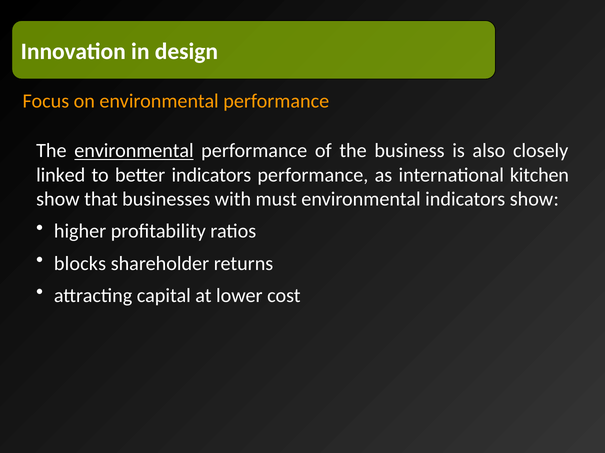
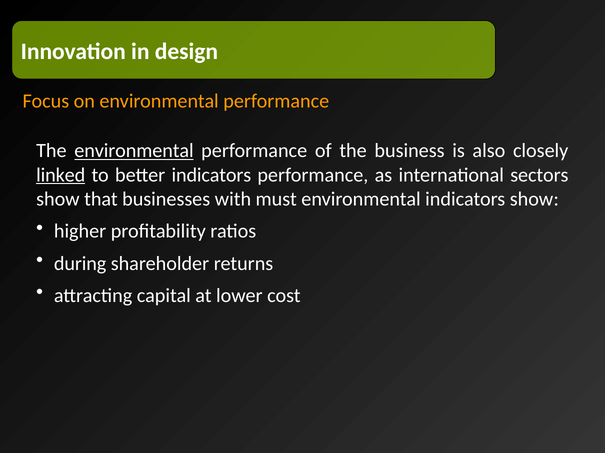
linked underline: none -> present
kitchen: kitchen -> sectors
blocks: blocks -> during
